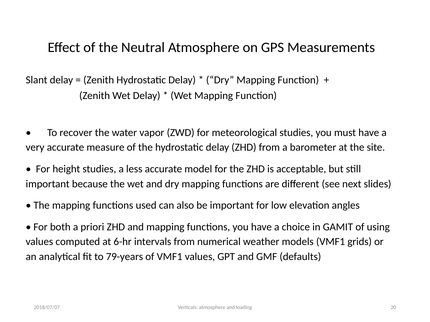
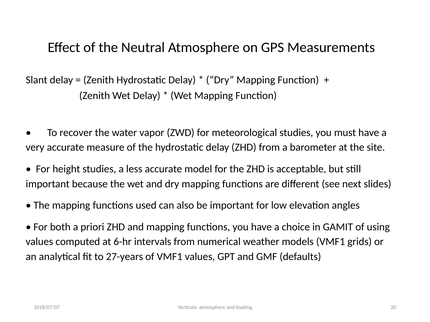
79-years: 79-years -> 27-years
